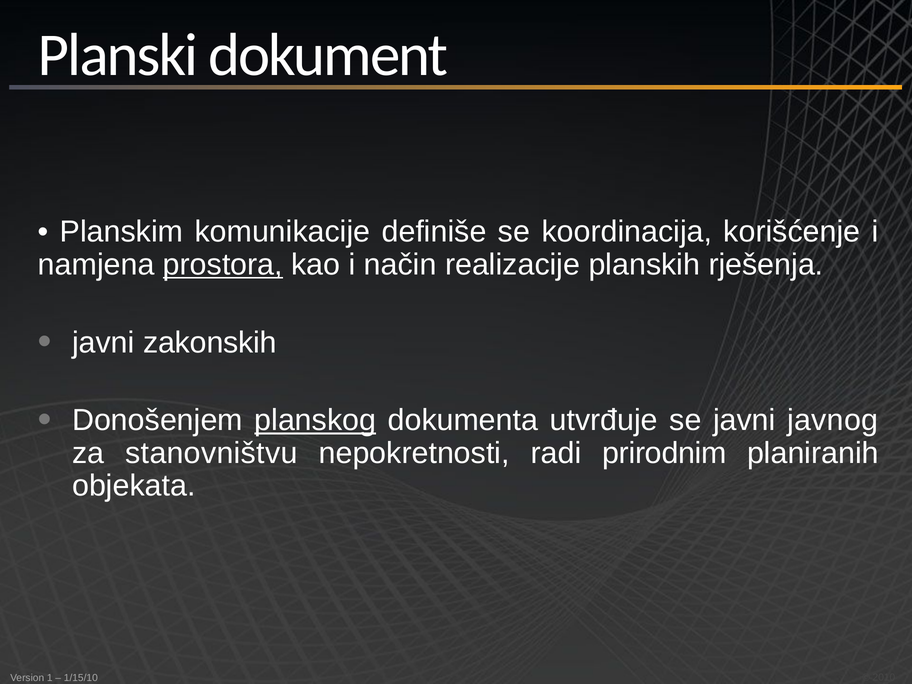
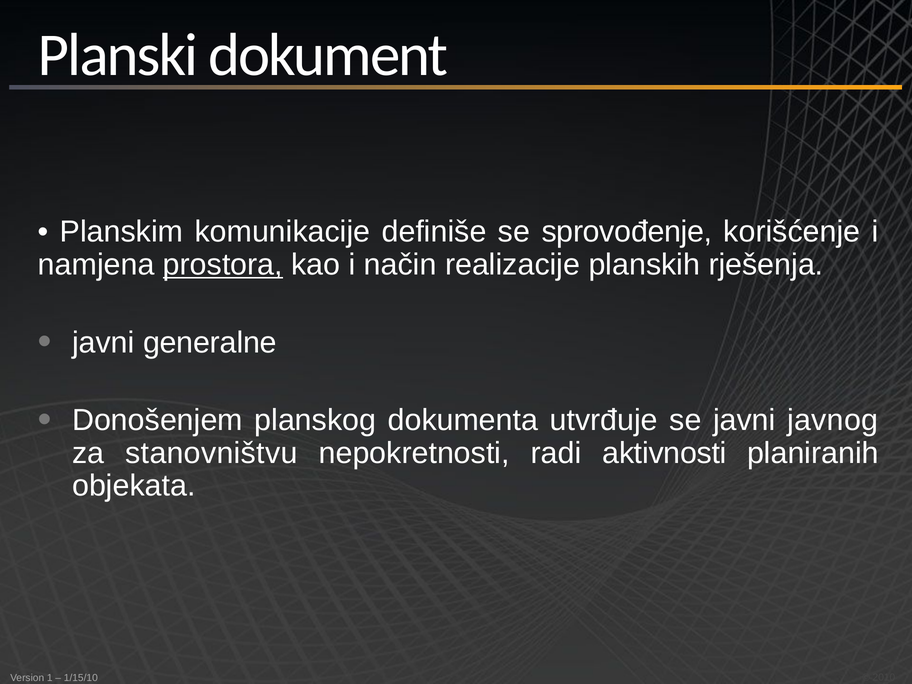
koordinacija: koordinacija -> sprovođenje
zakonskih: zakonskih -> generalne
planskog underline: present -> none
prirodnim: prirodnim -> aktivnosti
